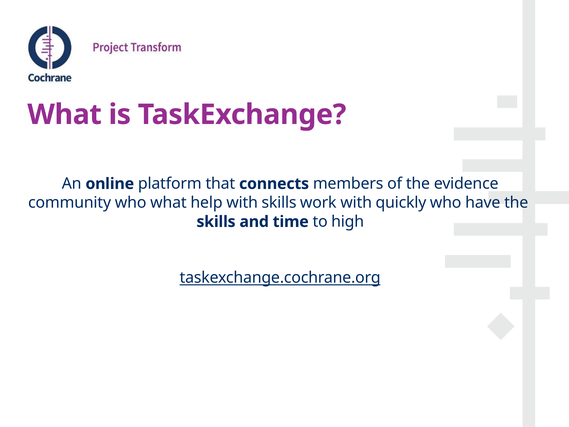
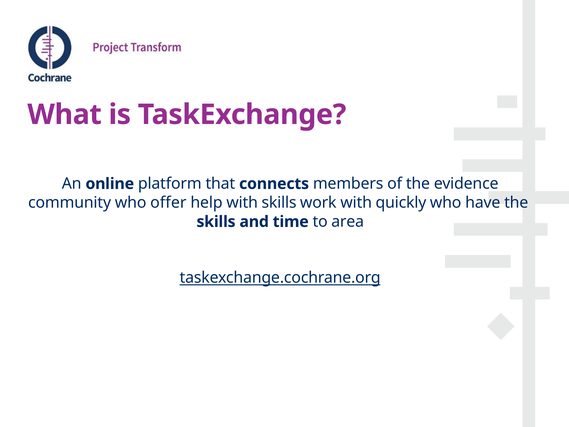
who what: what -> offer
high: high -> area
